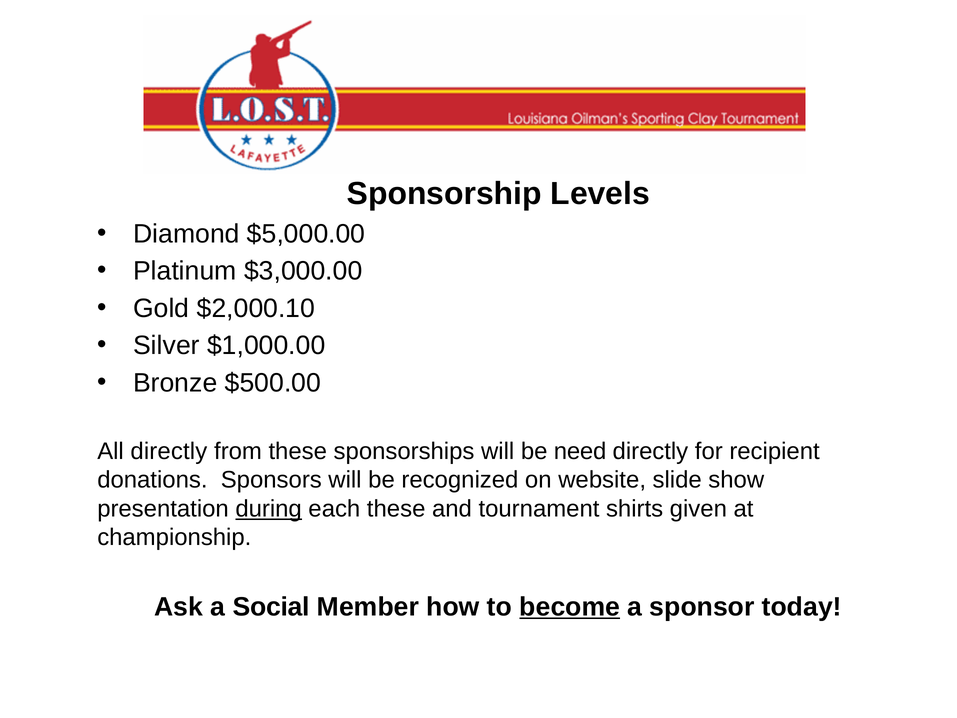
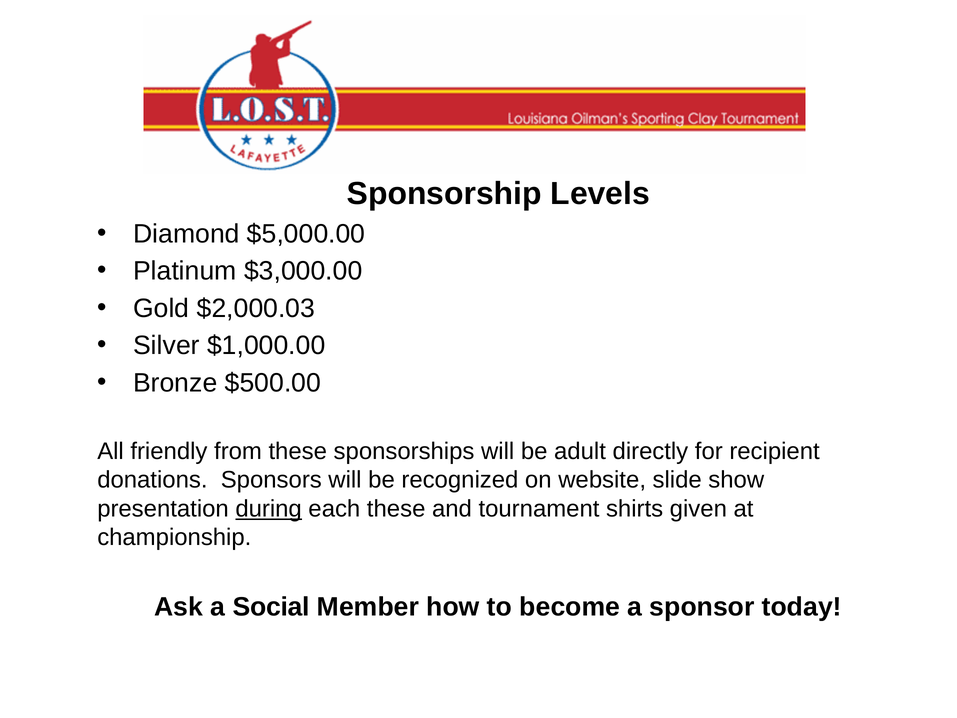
$2,000.10: $2,000.10 -> $2,000.03
All directly: directly -> friendly
need: need -> adult
become underline: present -> none
